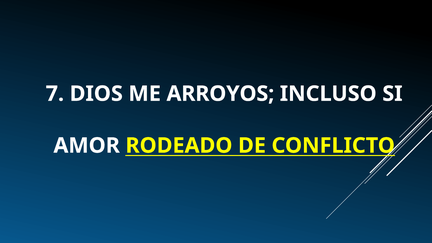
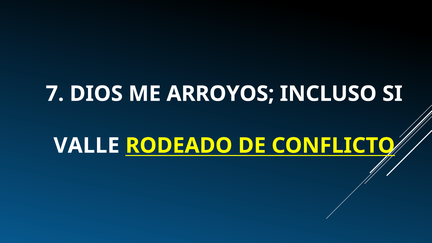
AMOR: AMOR -> VALLE
